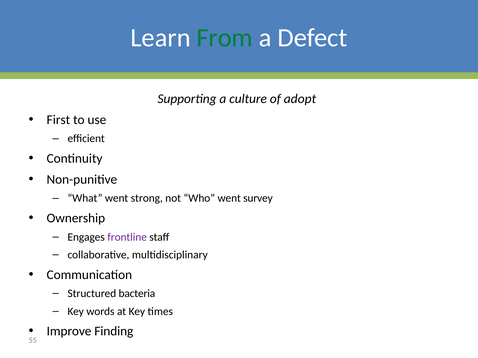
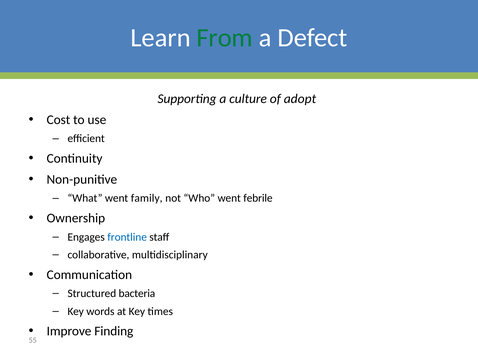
First: First -> Cost
strong: strong -> family
survey: survey -> febrile
frontline colour: purple -> blue
